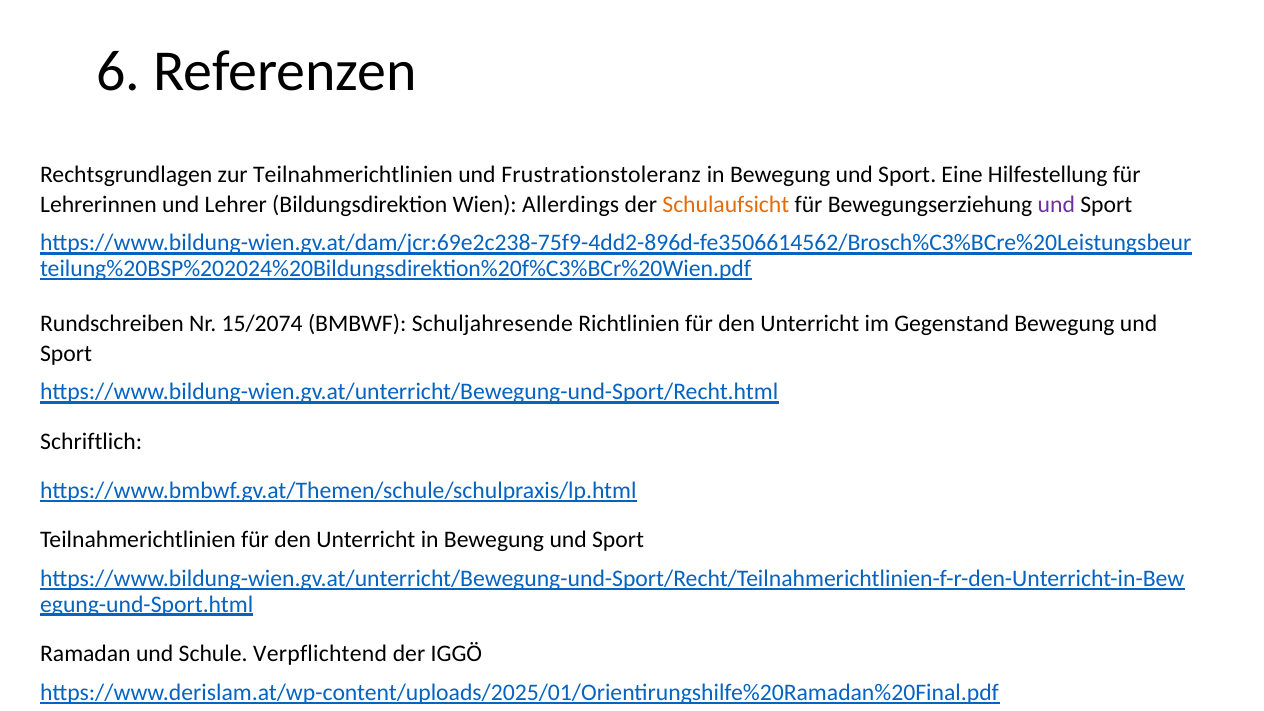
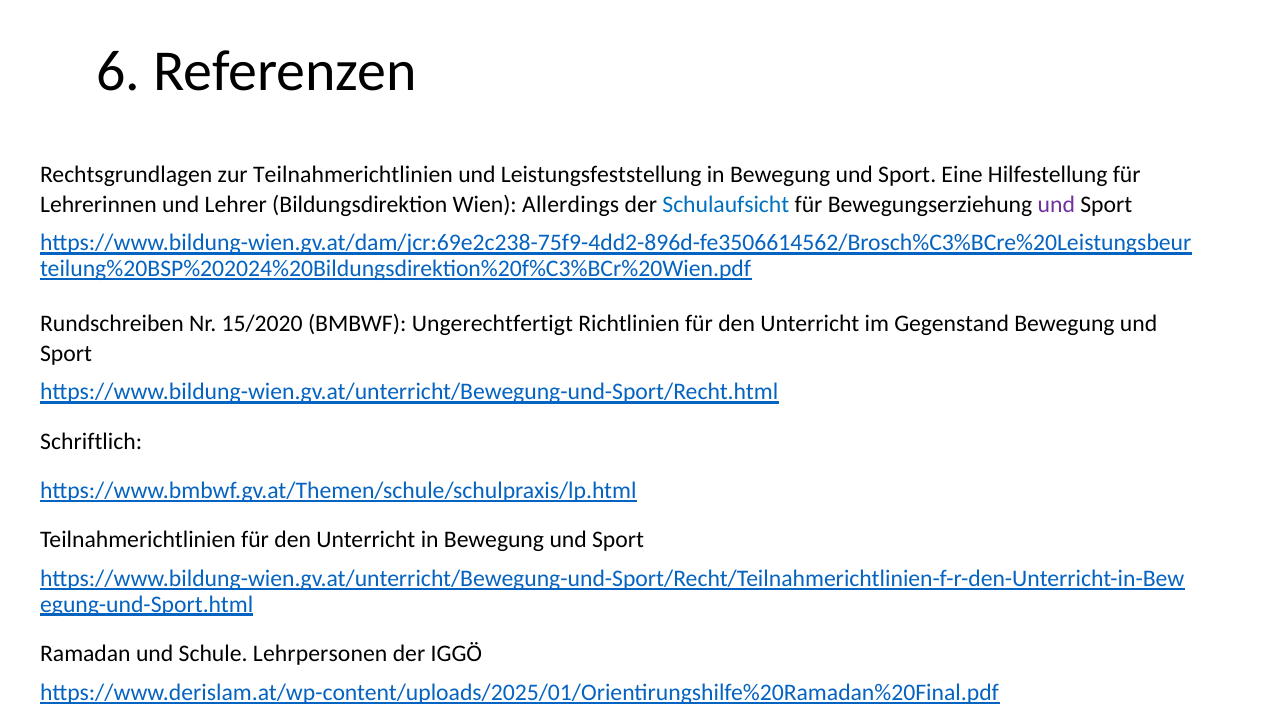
Frustrationstoleranz: Frustrationstoleranz -> Leistungsfeststellung
Schulaufsicht colour: orange -> blue
15/2074: 15/2074 -> 15/2020
Schuljahresende: Schuljahresende -> Ungerechtfertigt
Verpflichtend: Verpflichtend -> Lehrpersonen
